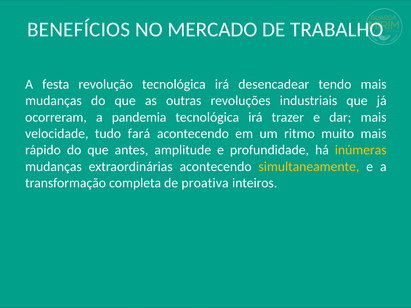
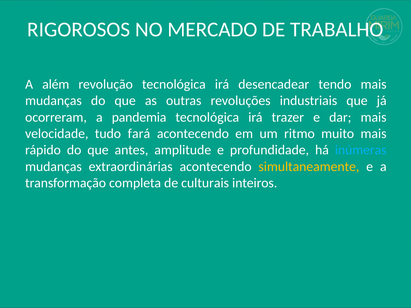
BENEFÍCIOS: BENEFÍCIOS -> RIGOROSOS
festa: festa -> além
inúmeras colour: yellow -> light blue
proativa: proativa -> culturais
